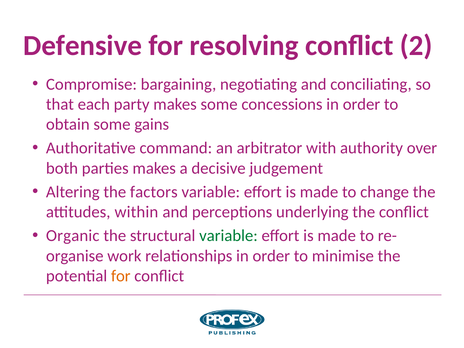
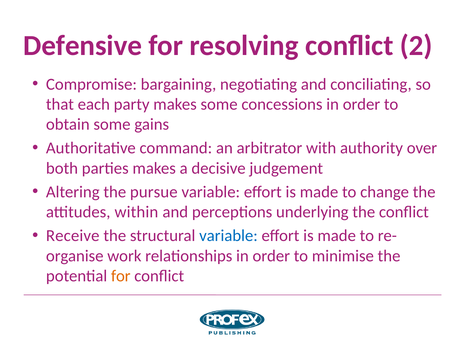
factors: factors -> pursue
Organic: Organic -> Receive
variable at (228, 236) colour: green -> blue
